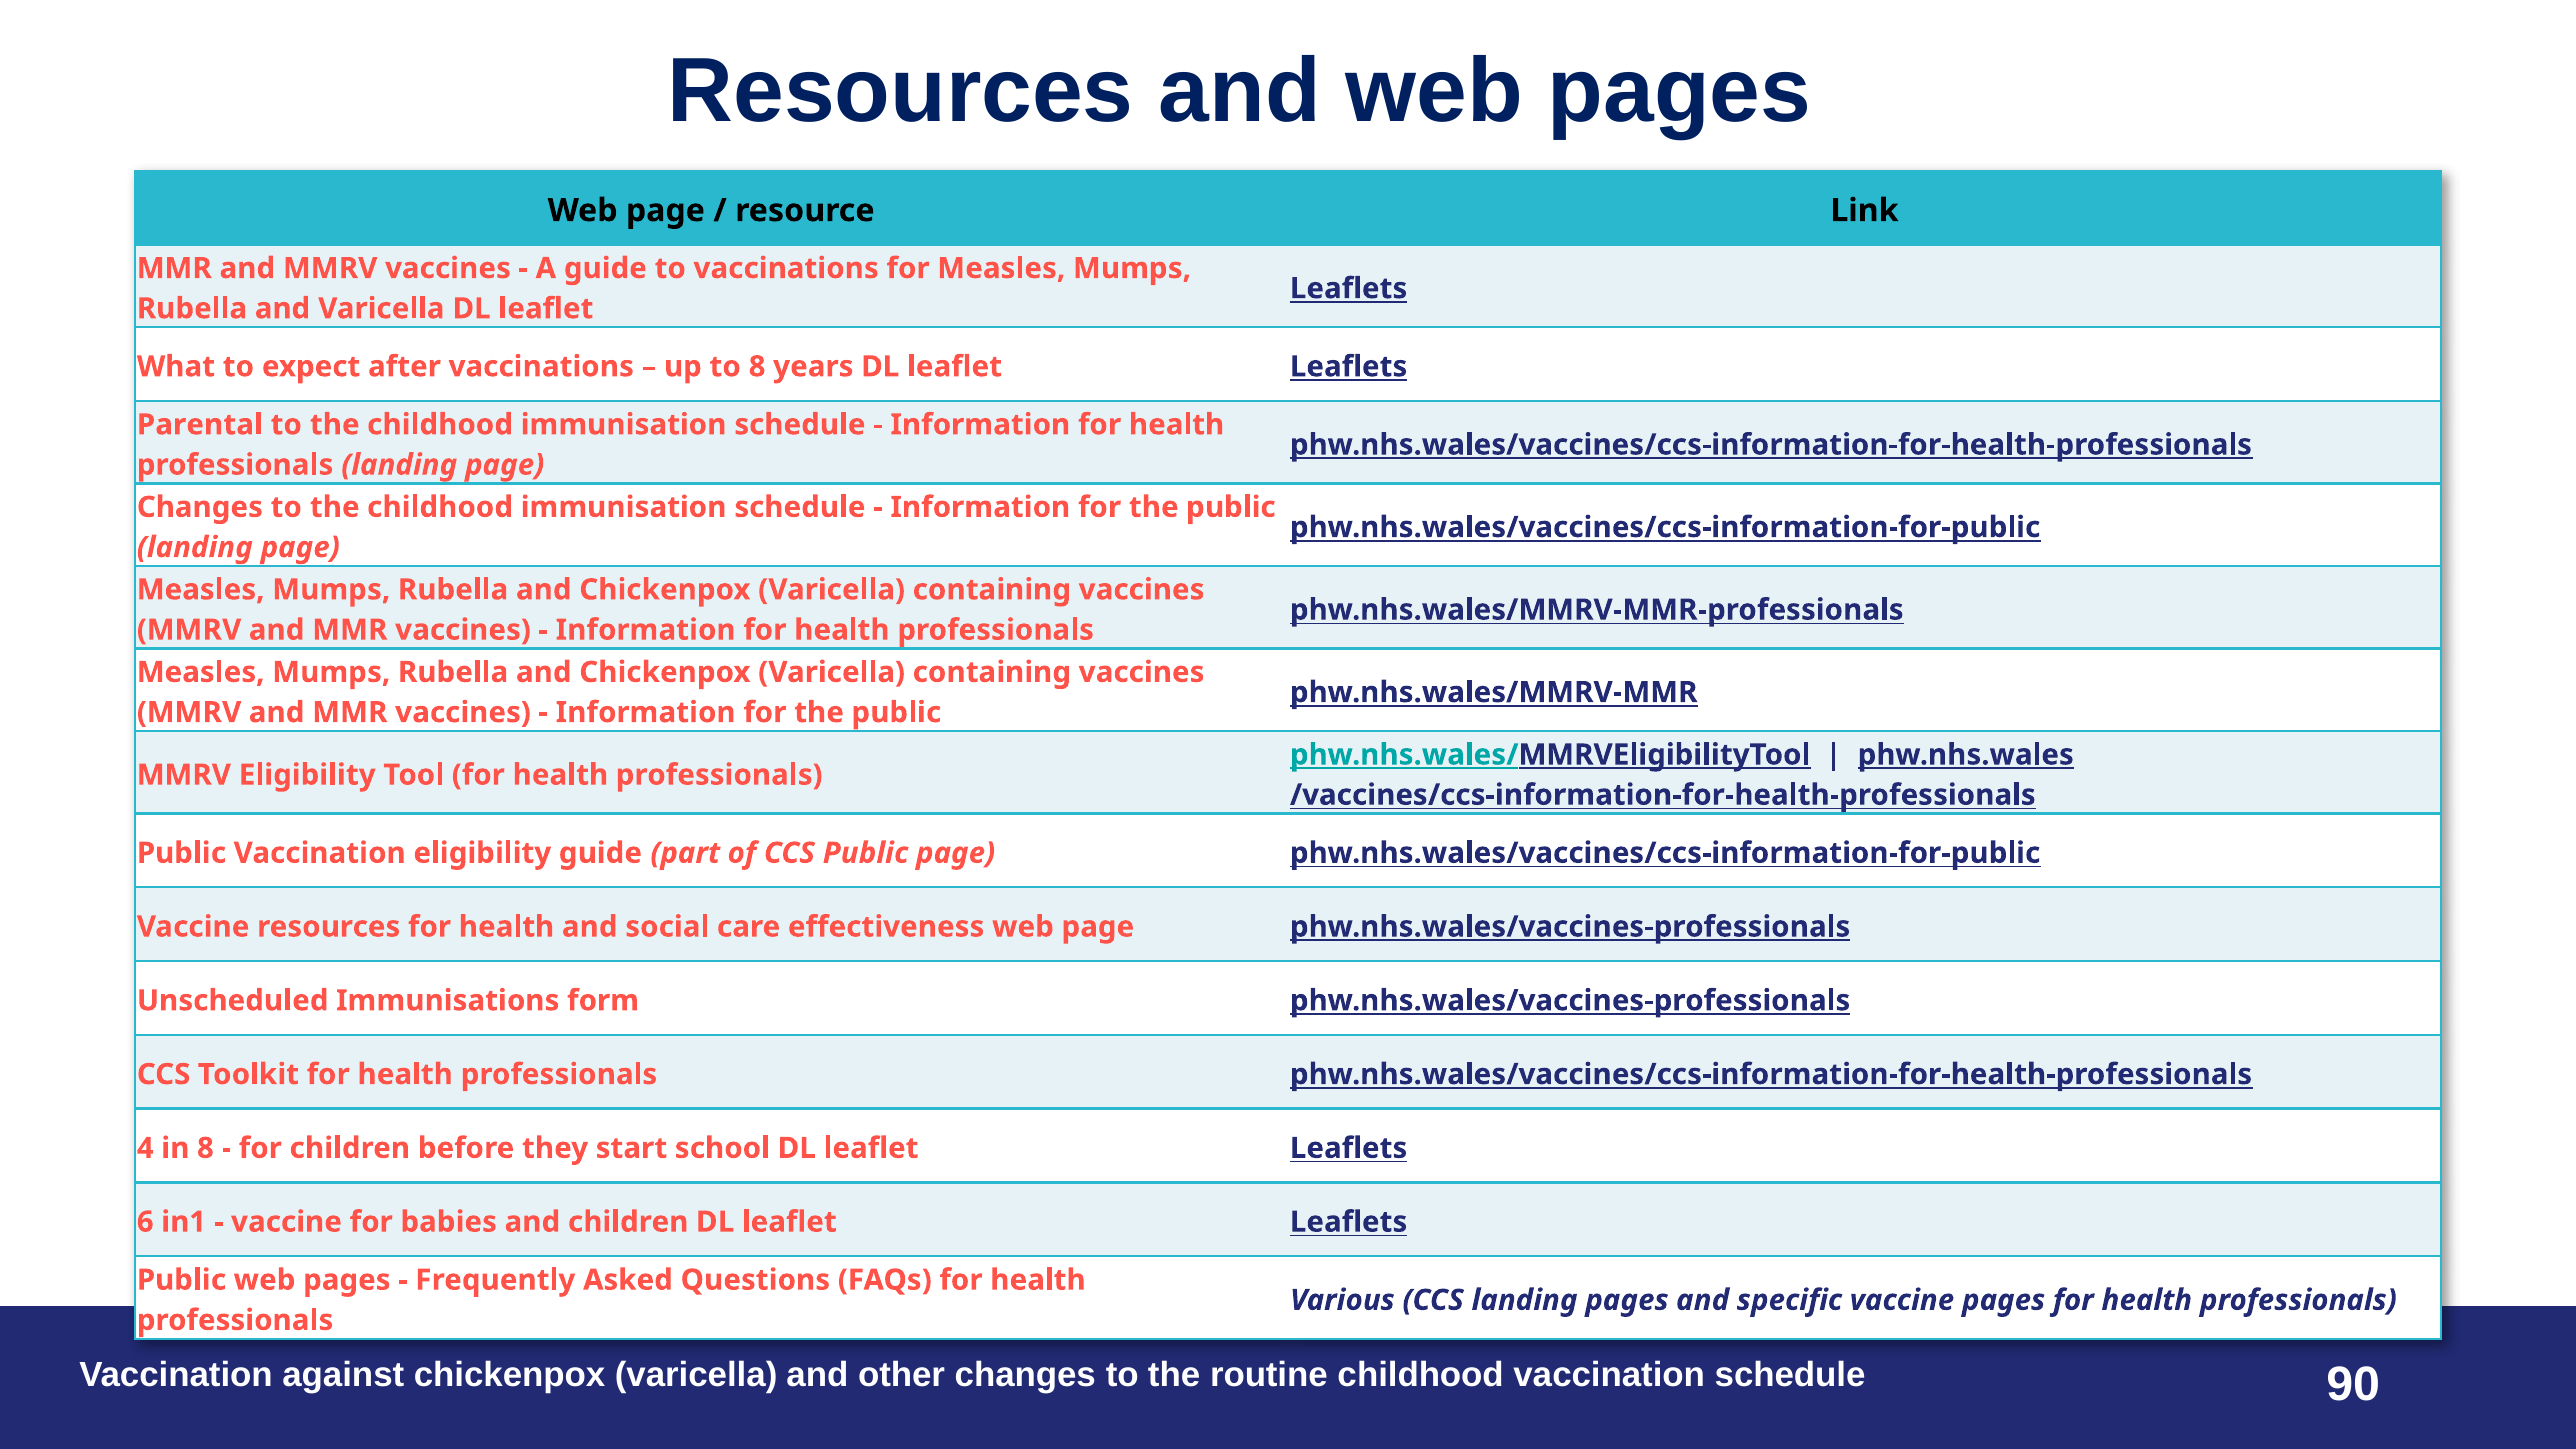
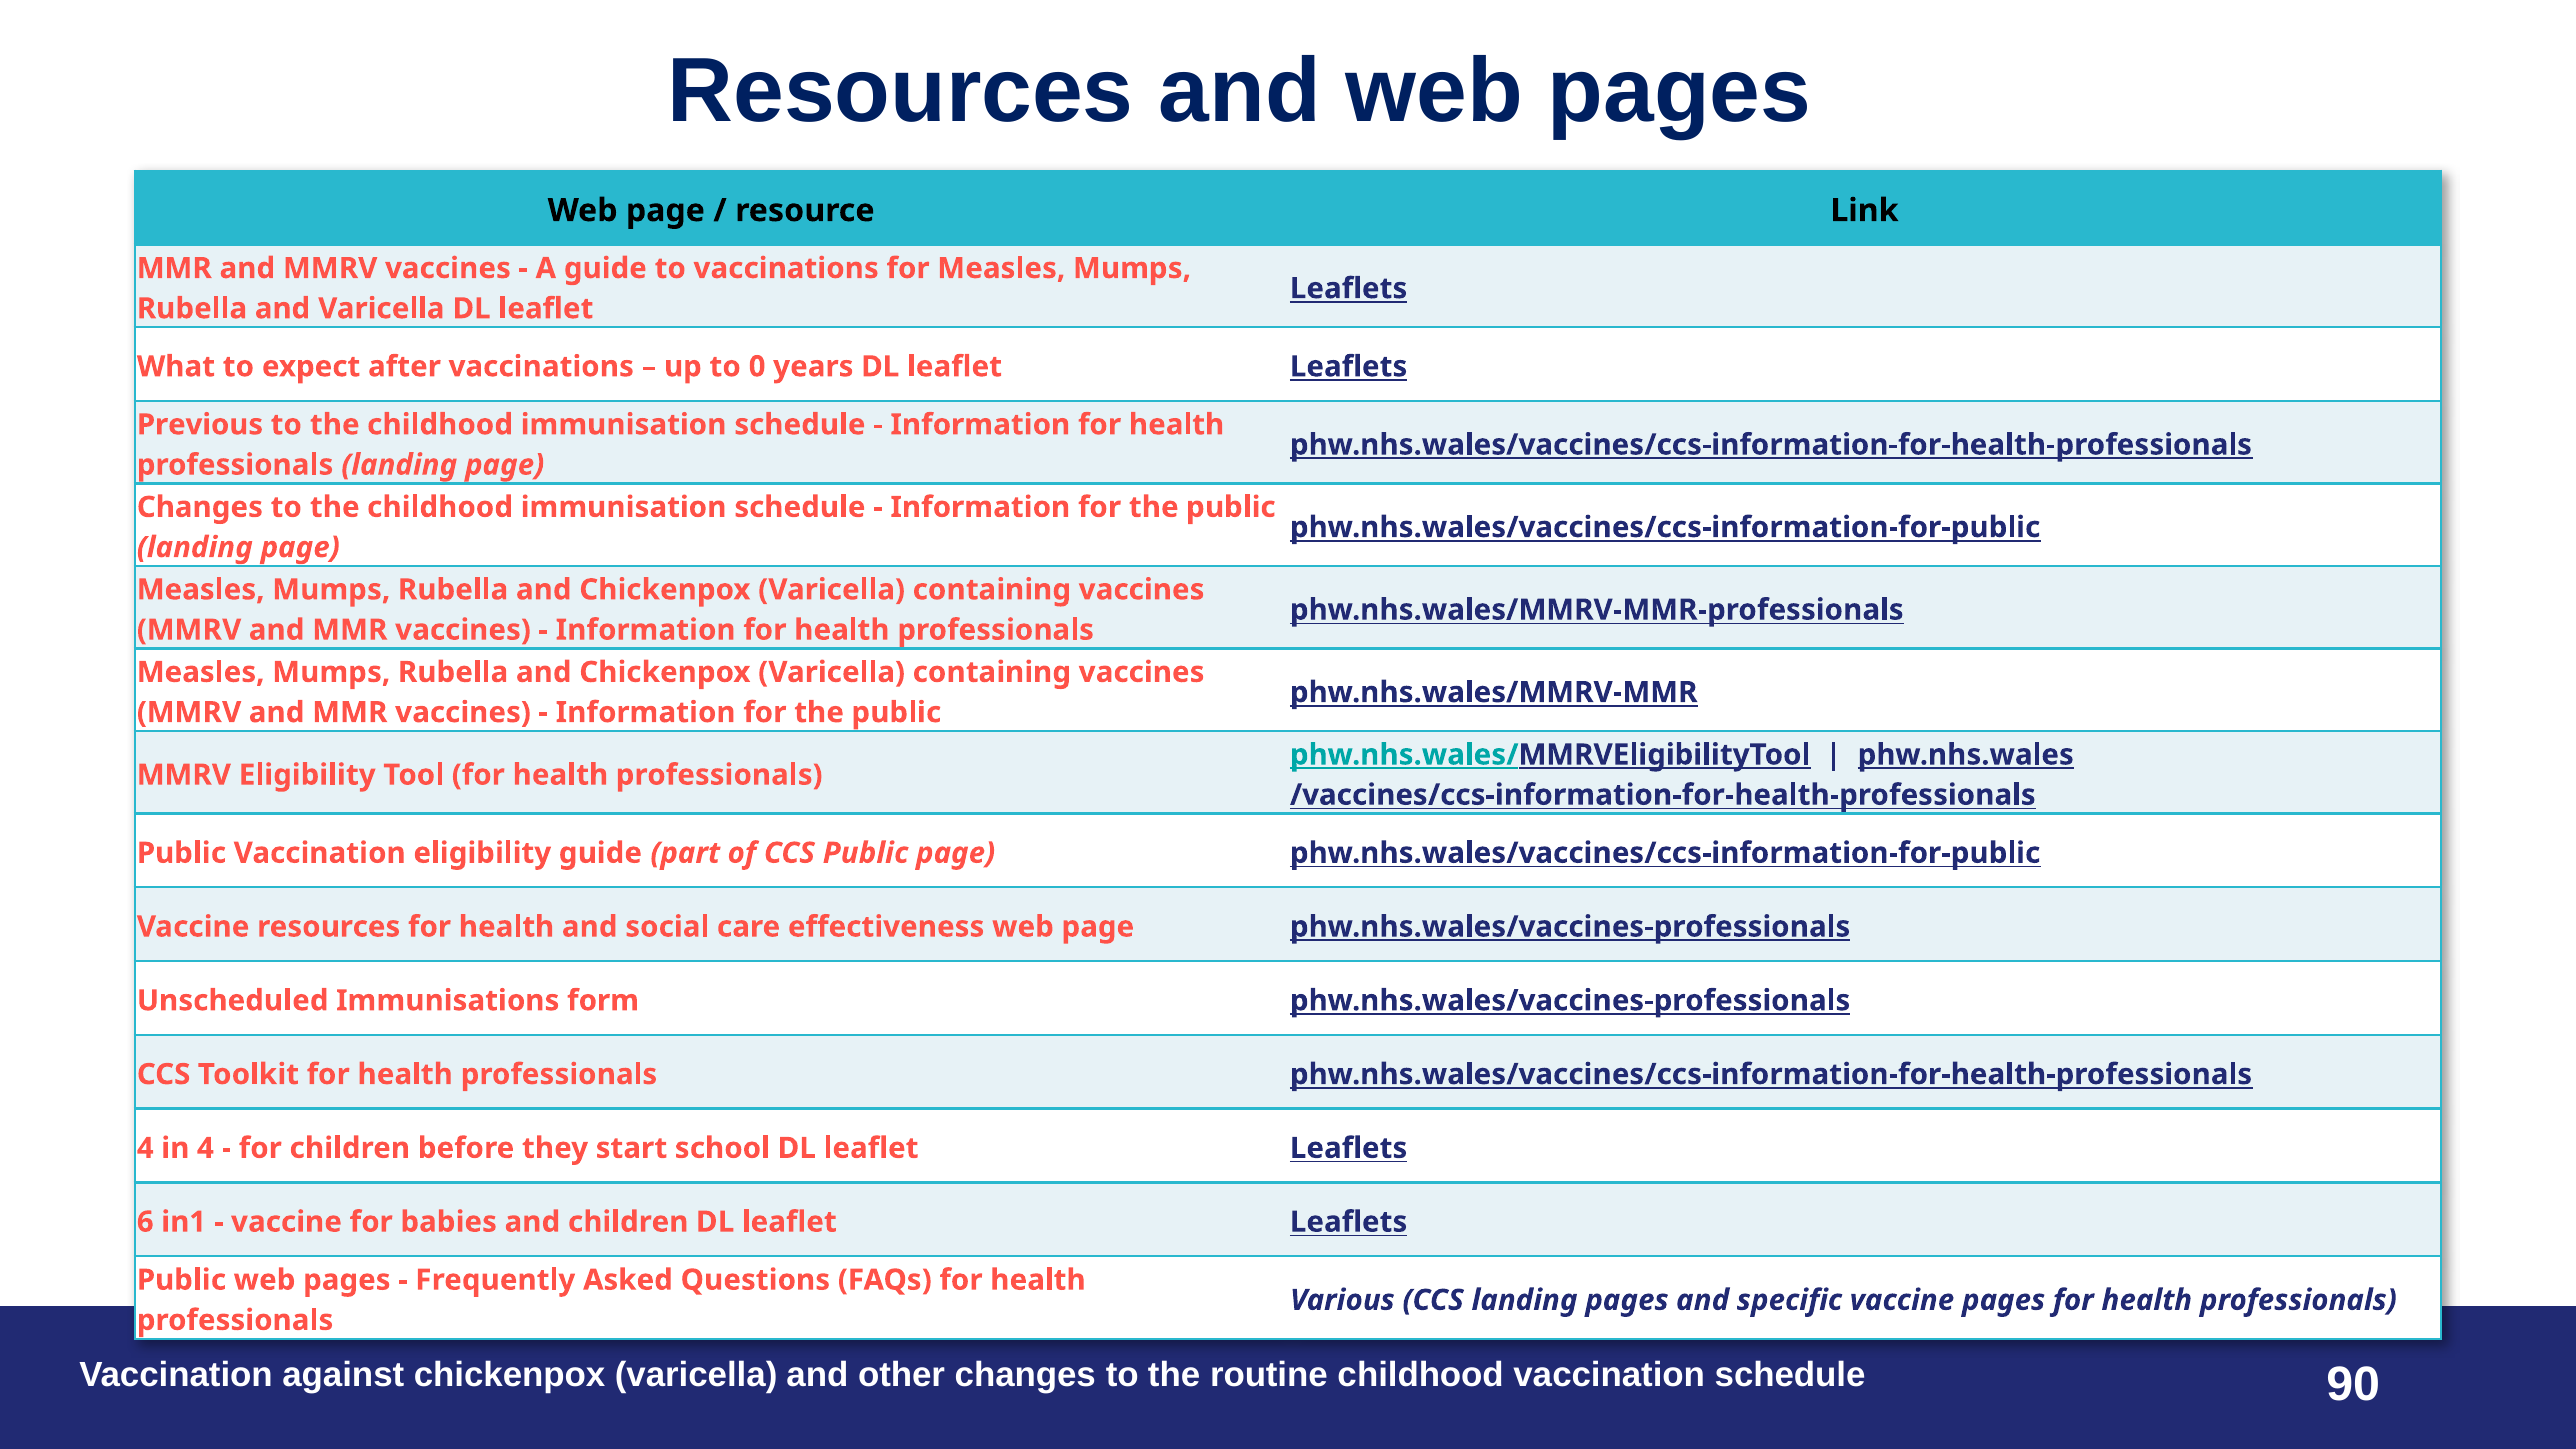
to 8: 8 -> 0
Parental: Parental -> Previous
in 8: 8 -> 4
